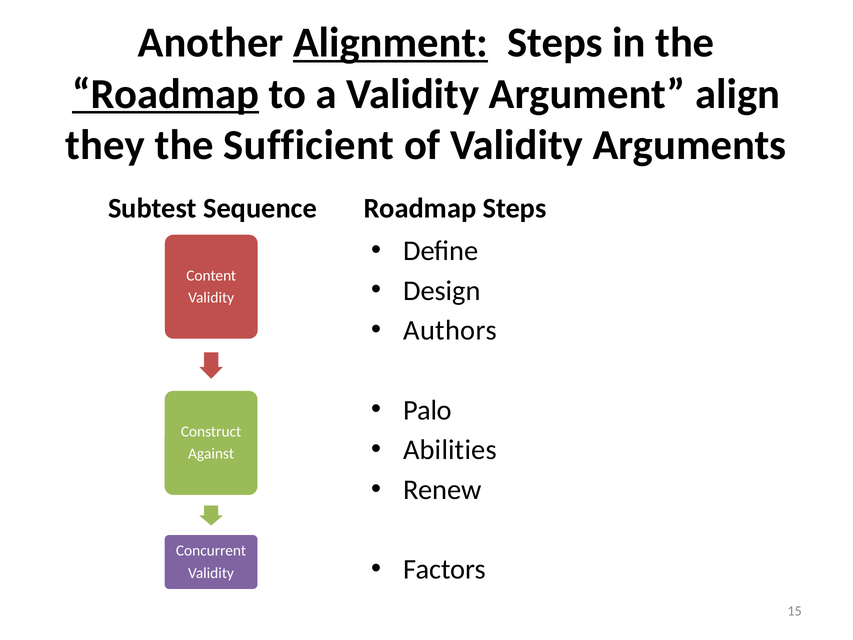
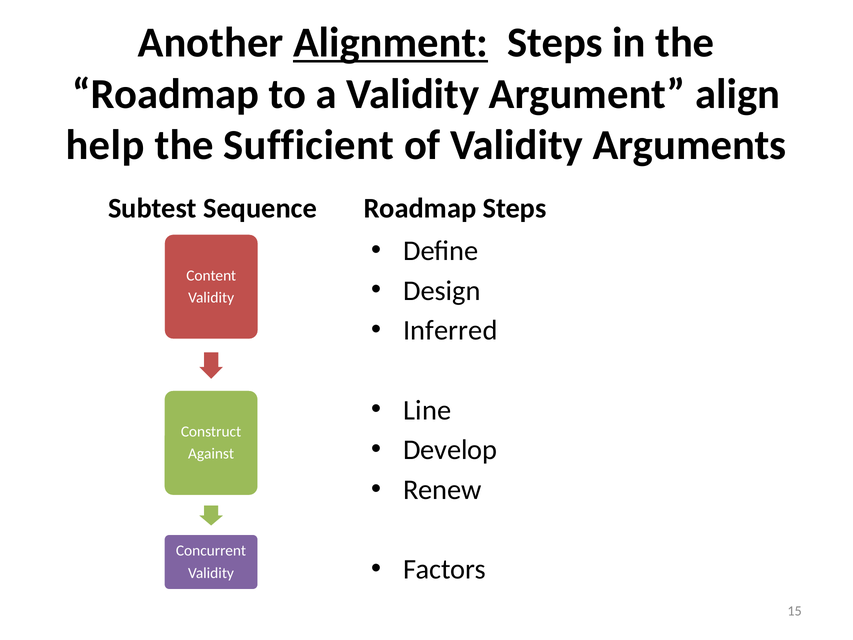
Roadmap at (166, 94) underline: present -> none
they: they -> help
Authors: Authors -> Inferred
Palo: Palo -> Line
Abilities: Abilities -> Develop
